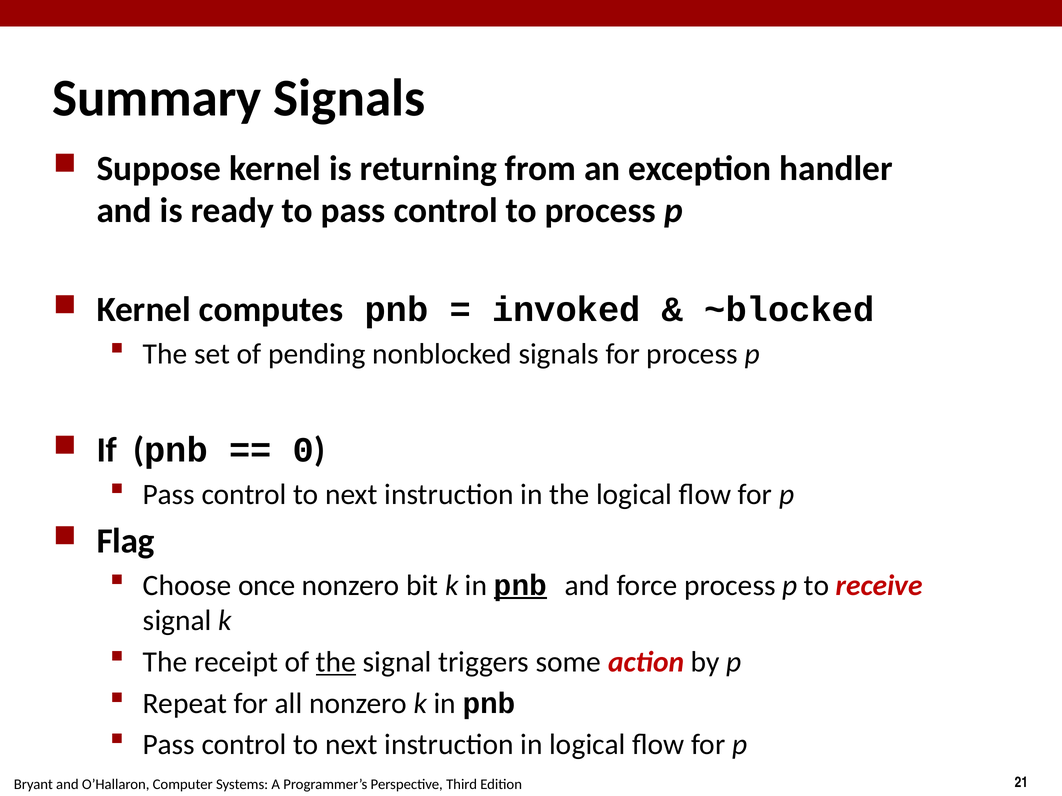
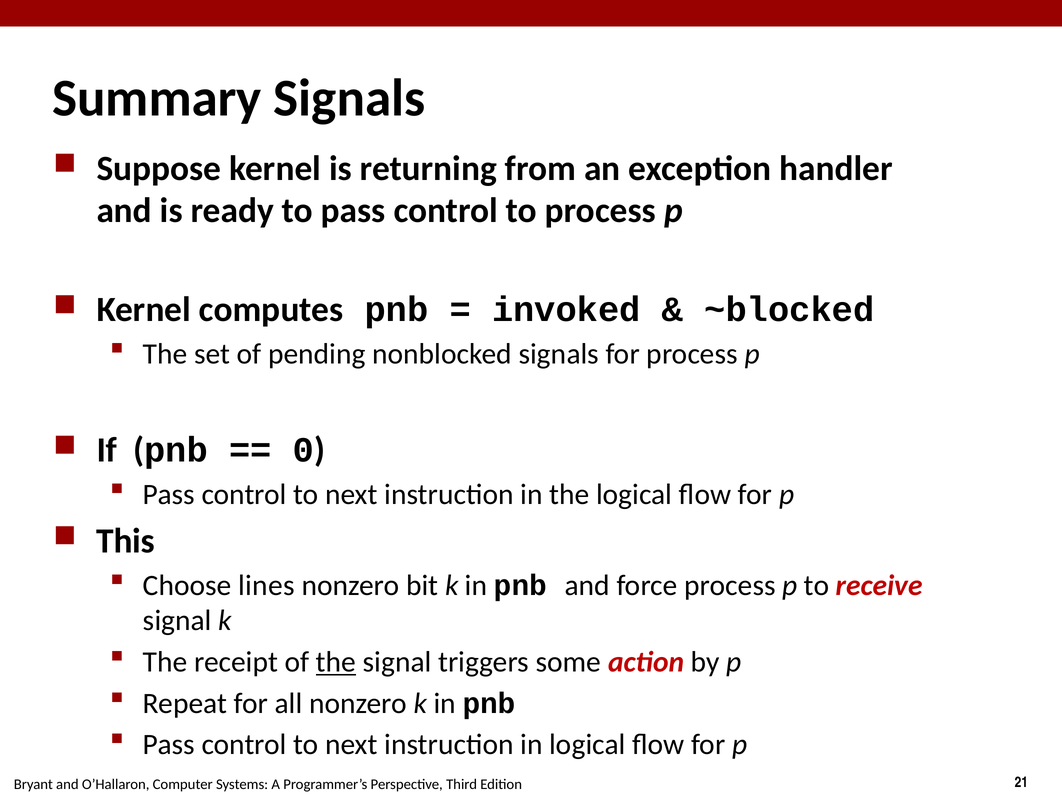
Flag: Flag -> This
once: once -> lines
pnb at (521, 586) underline: present -> none
